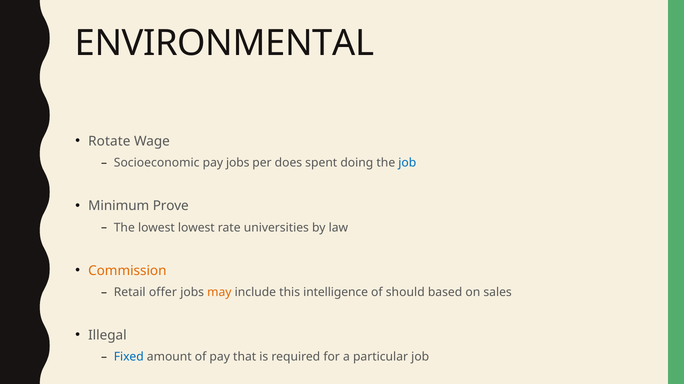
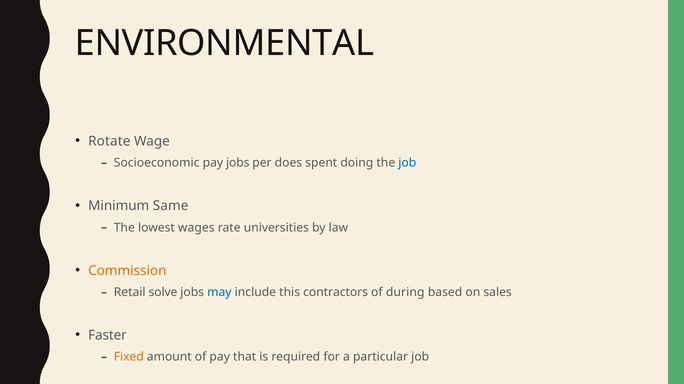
Prove: Prove -> Same
lowest lowest: lowest -> wages
offer: offer -> solve
may colour: orange -> blue
intelligence: intelligence -> contractors
should: should -> during
Illegal: Illegal -> Faster
Fixed colour: blue -> orange
